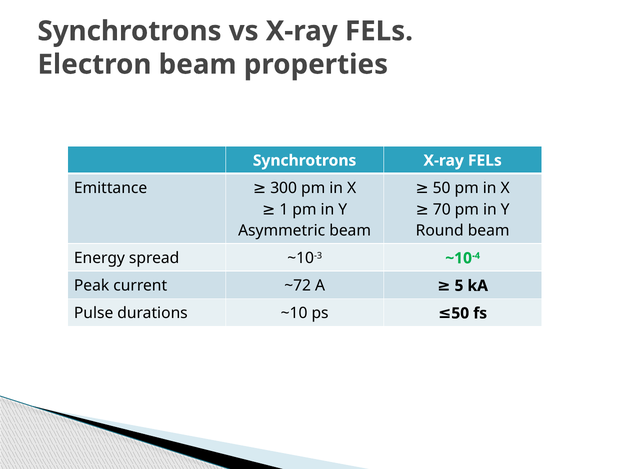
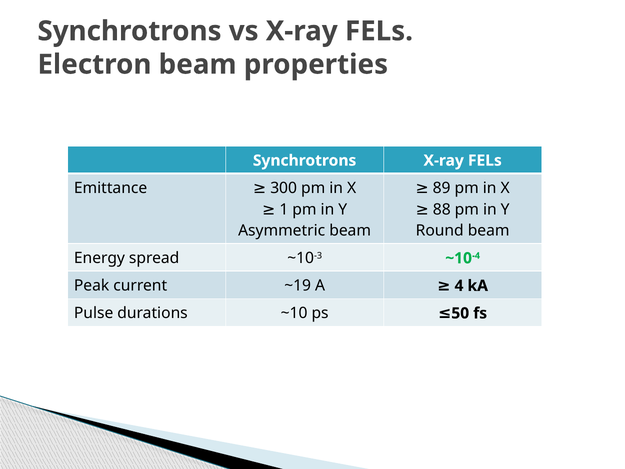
50 at (442, 188): 50 -> 89
70: 70 -> 88
~72: ~72 -> ~19
5: 5 -> 4
